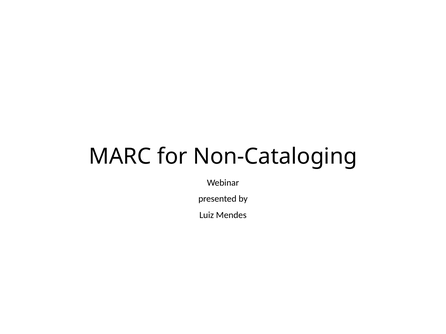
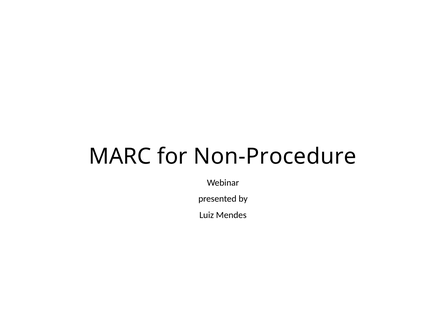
Non-Cataloging: Non-Cataloging -> Non-Procedure
